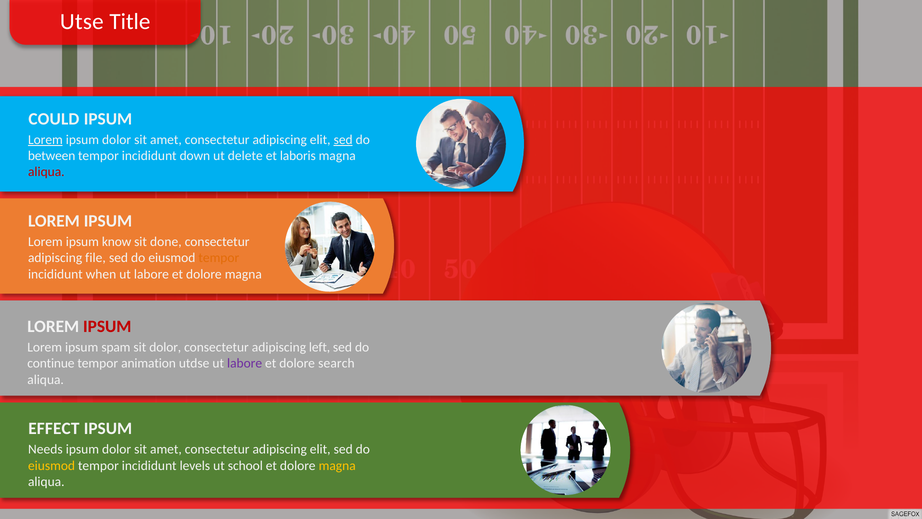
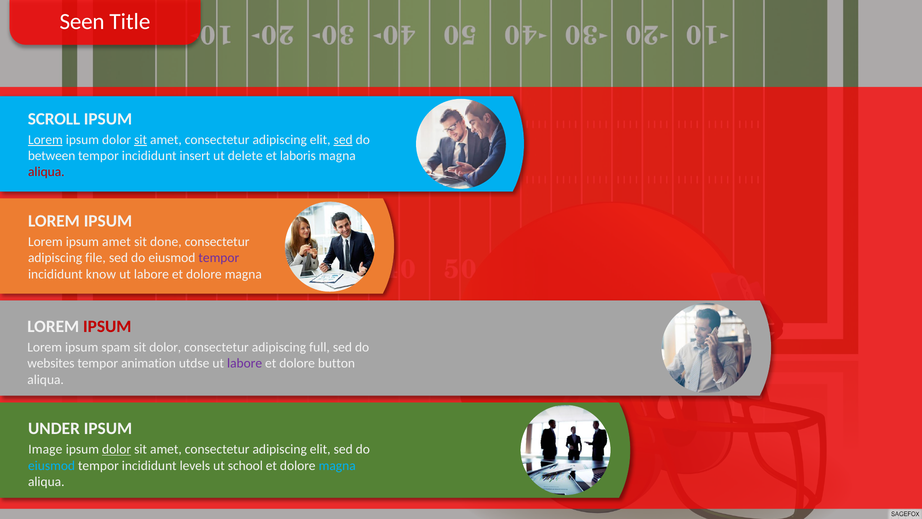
Utse: Utse -> Seen
COULD: COULD -> SCROLL
sit at (141, 140) underline: none -> present
down: down -> insert
ipsum know: know -> amet
tempor at (219, 258) colour: orange -> purple
when: when -> know
left: left -> full
continue: continue -> websites
search: search -> button
EFFECT: EFFECT -> UNDER
Needs: Needs -> Image
dolor at (117, 449) underline: none -> present
eiusmod at (52, 465) colour: yellow -> light blue
magna at (337, 465) colour: yellow -> light blue
